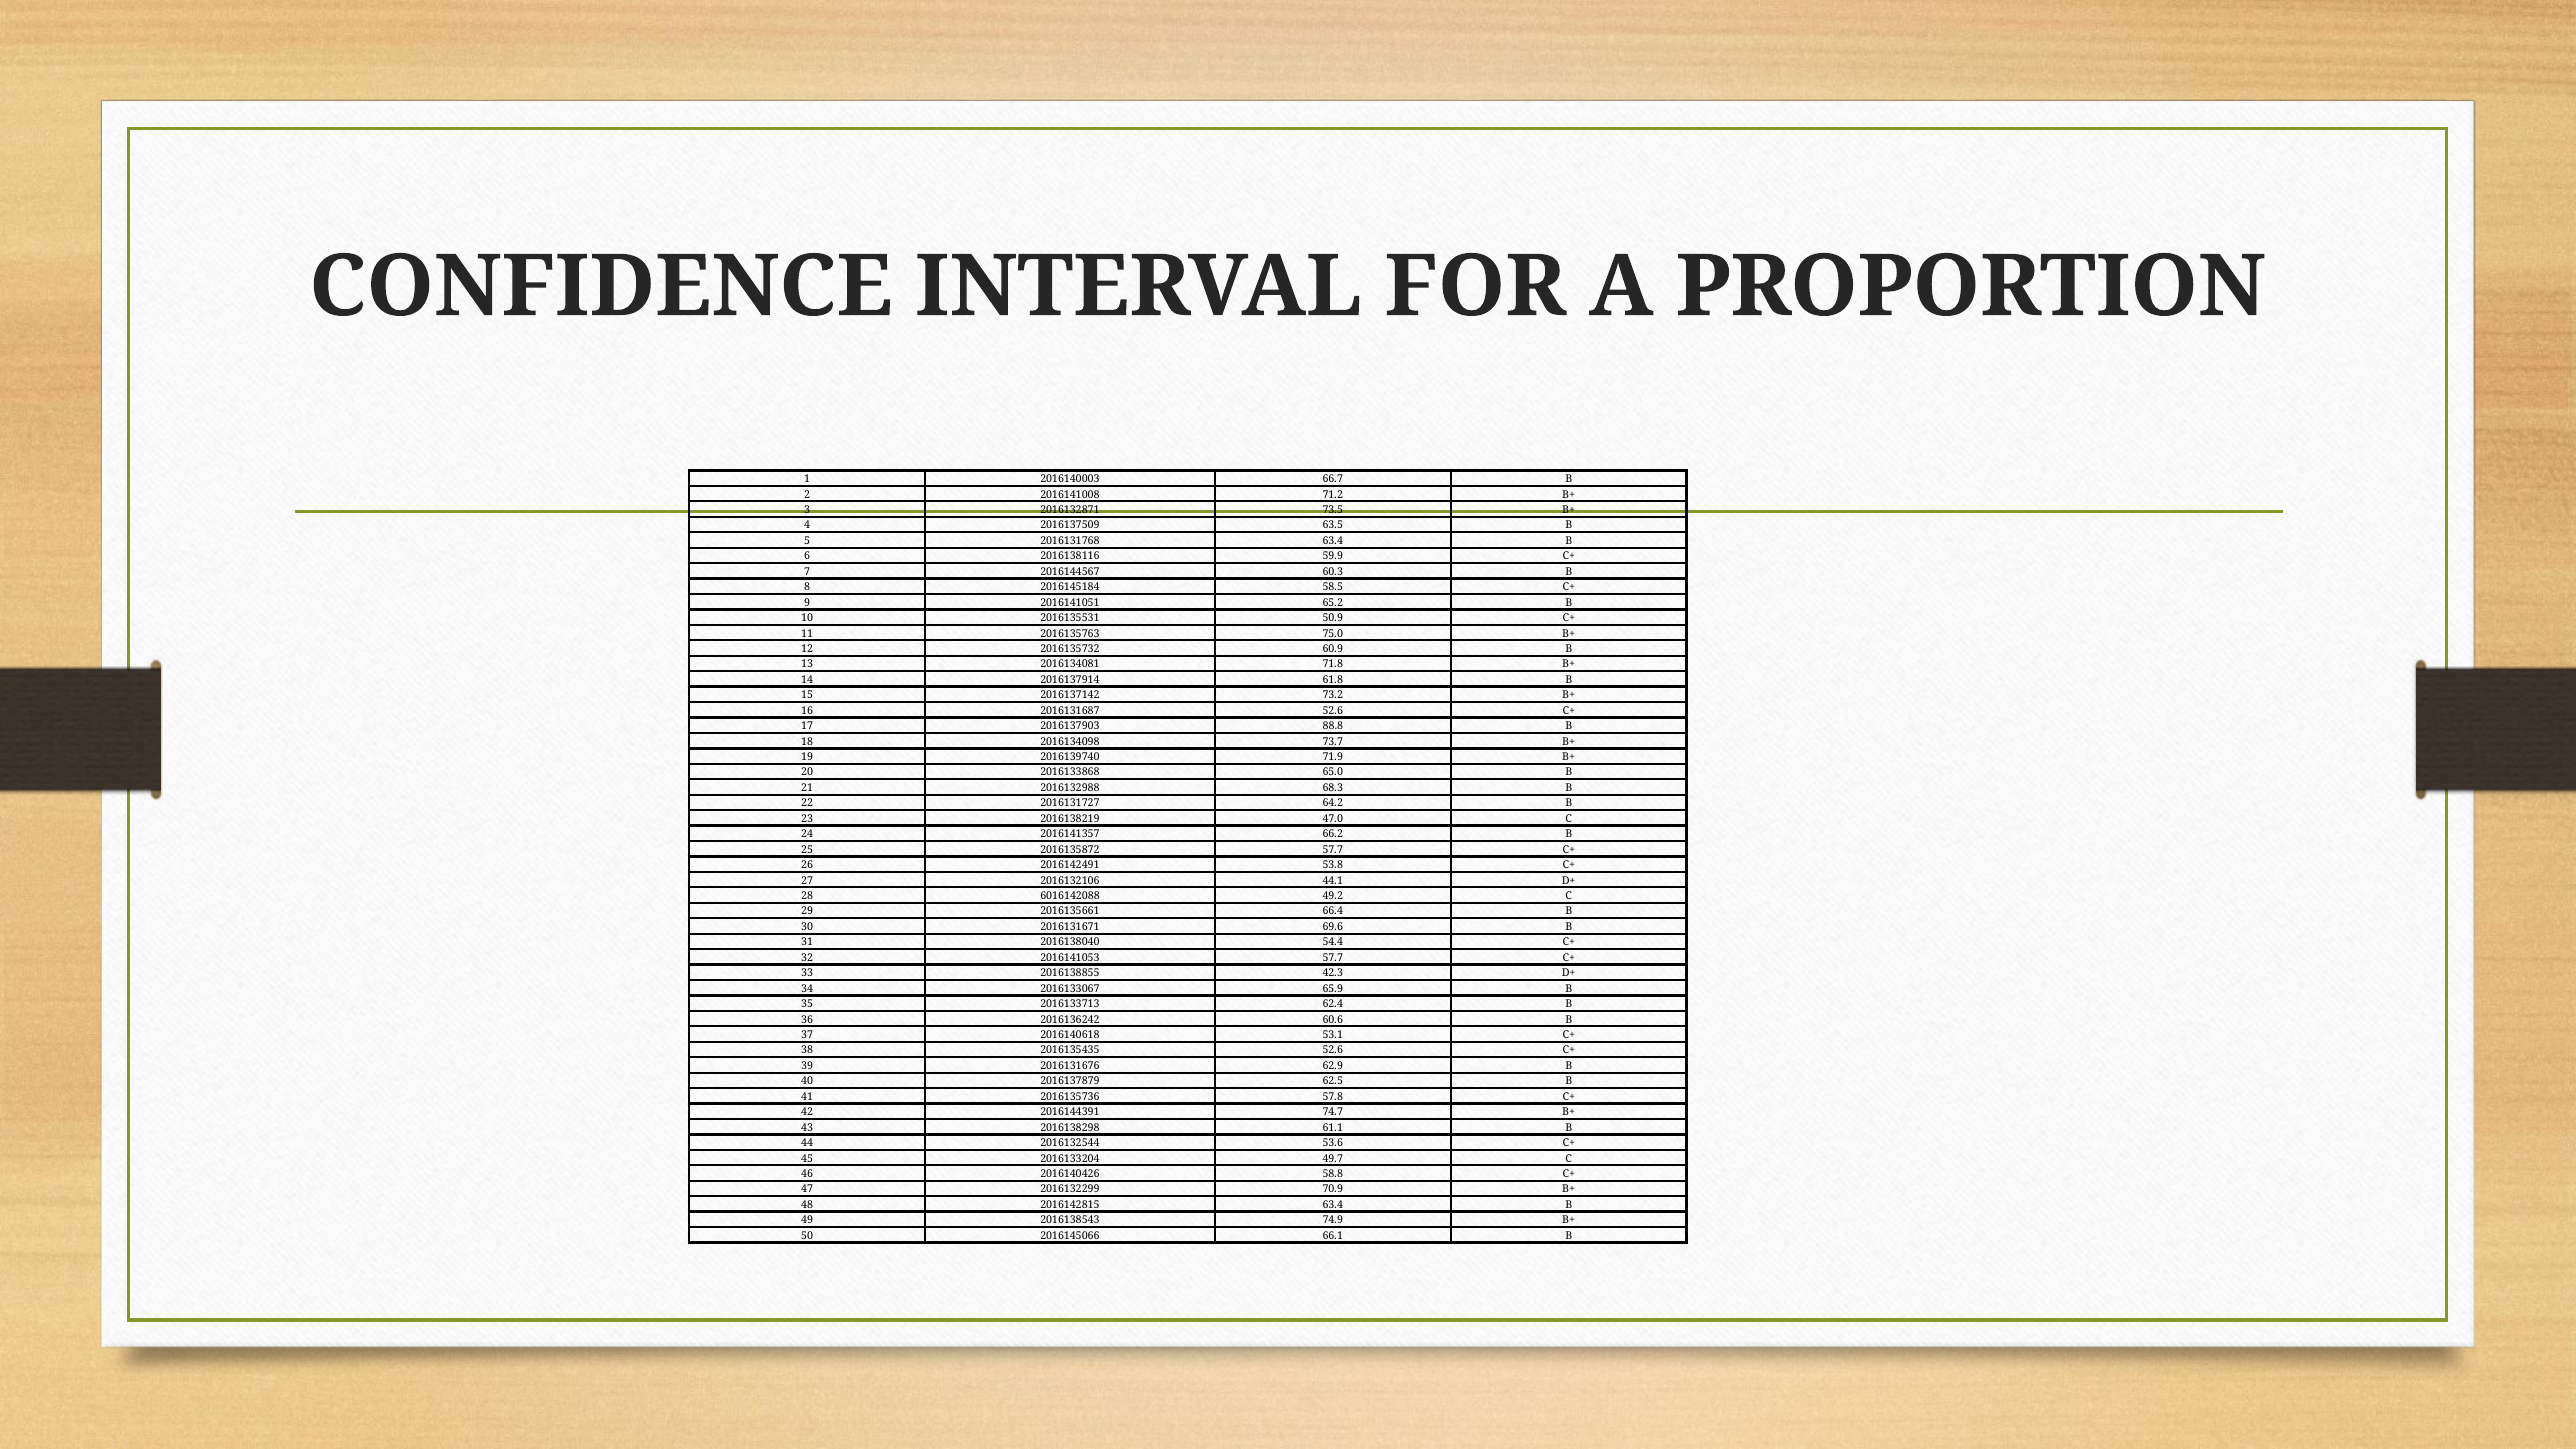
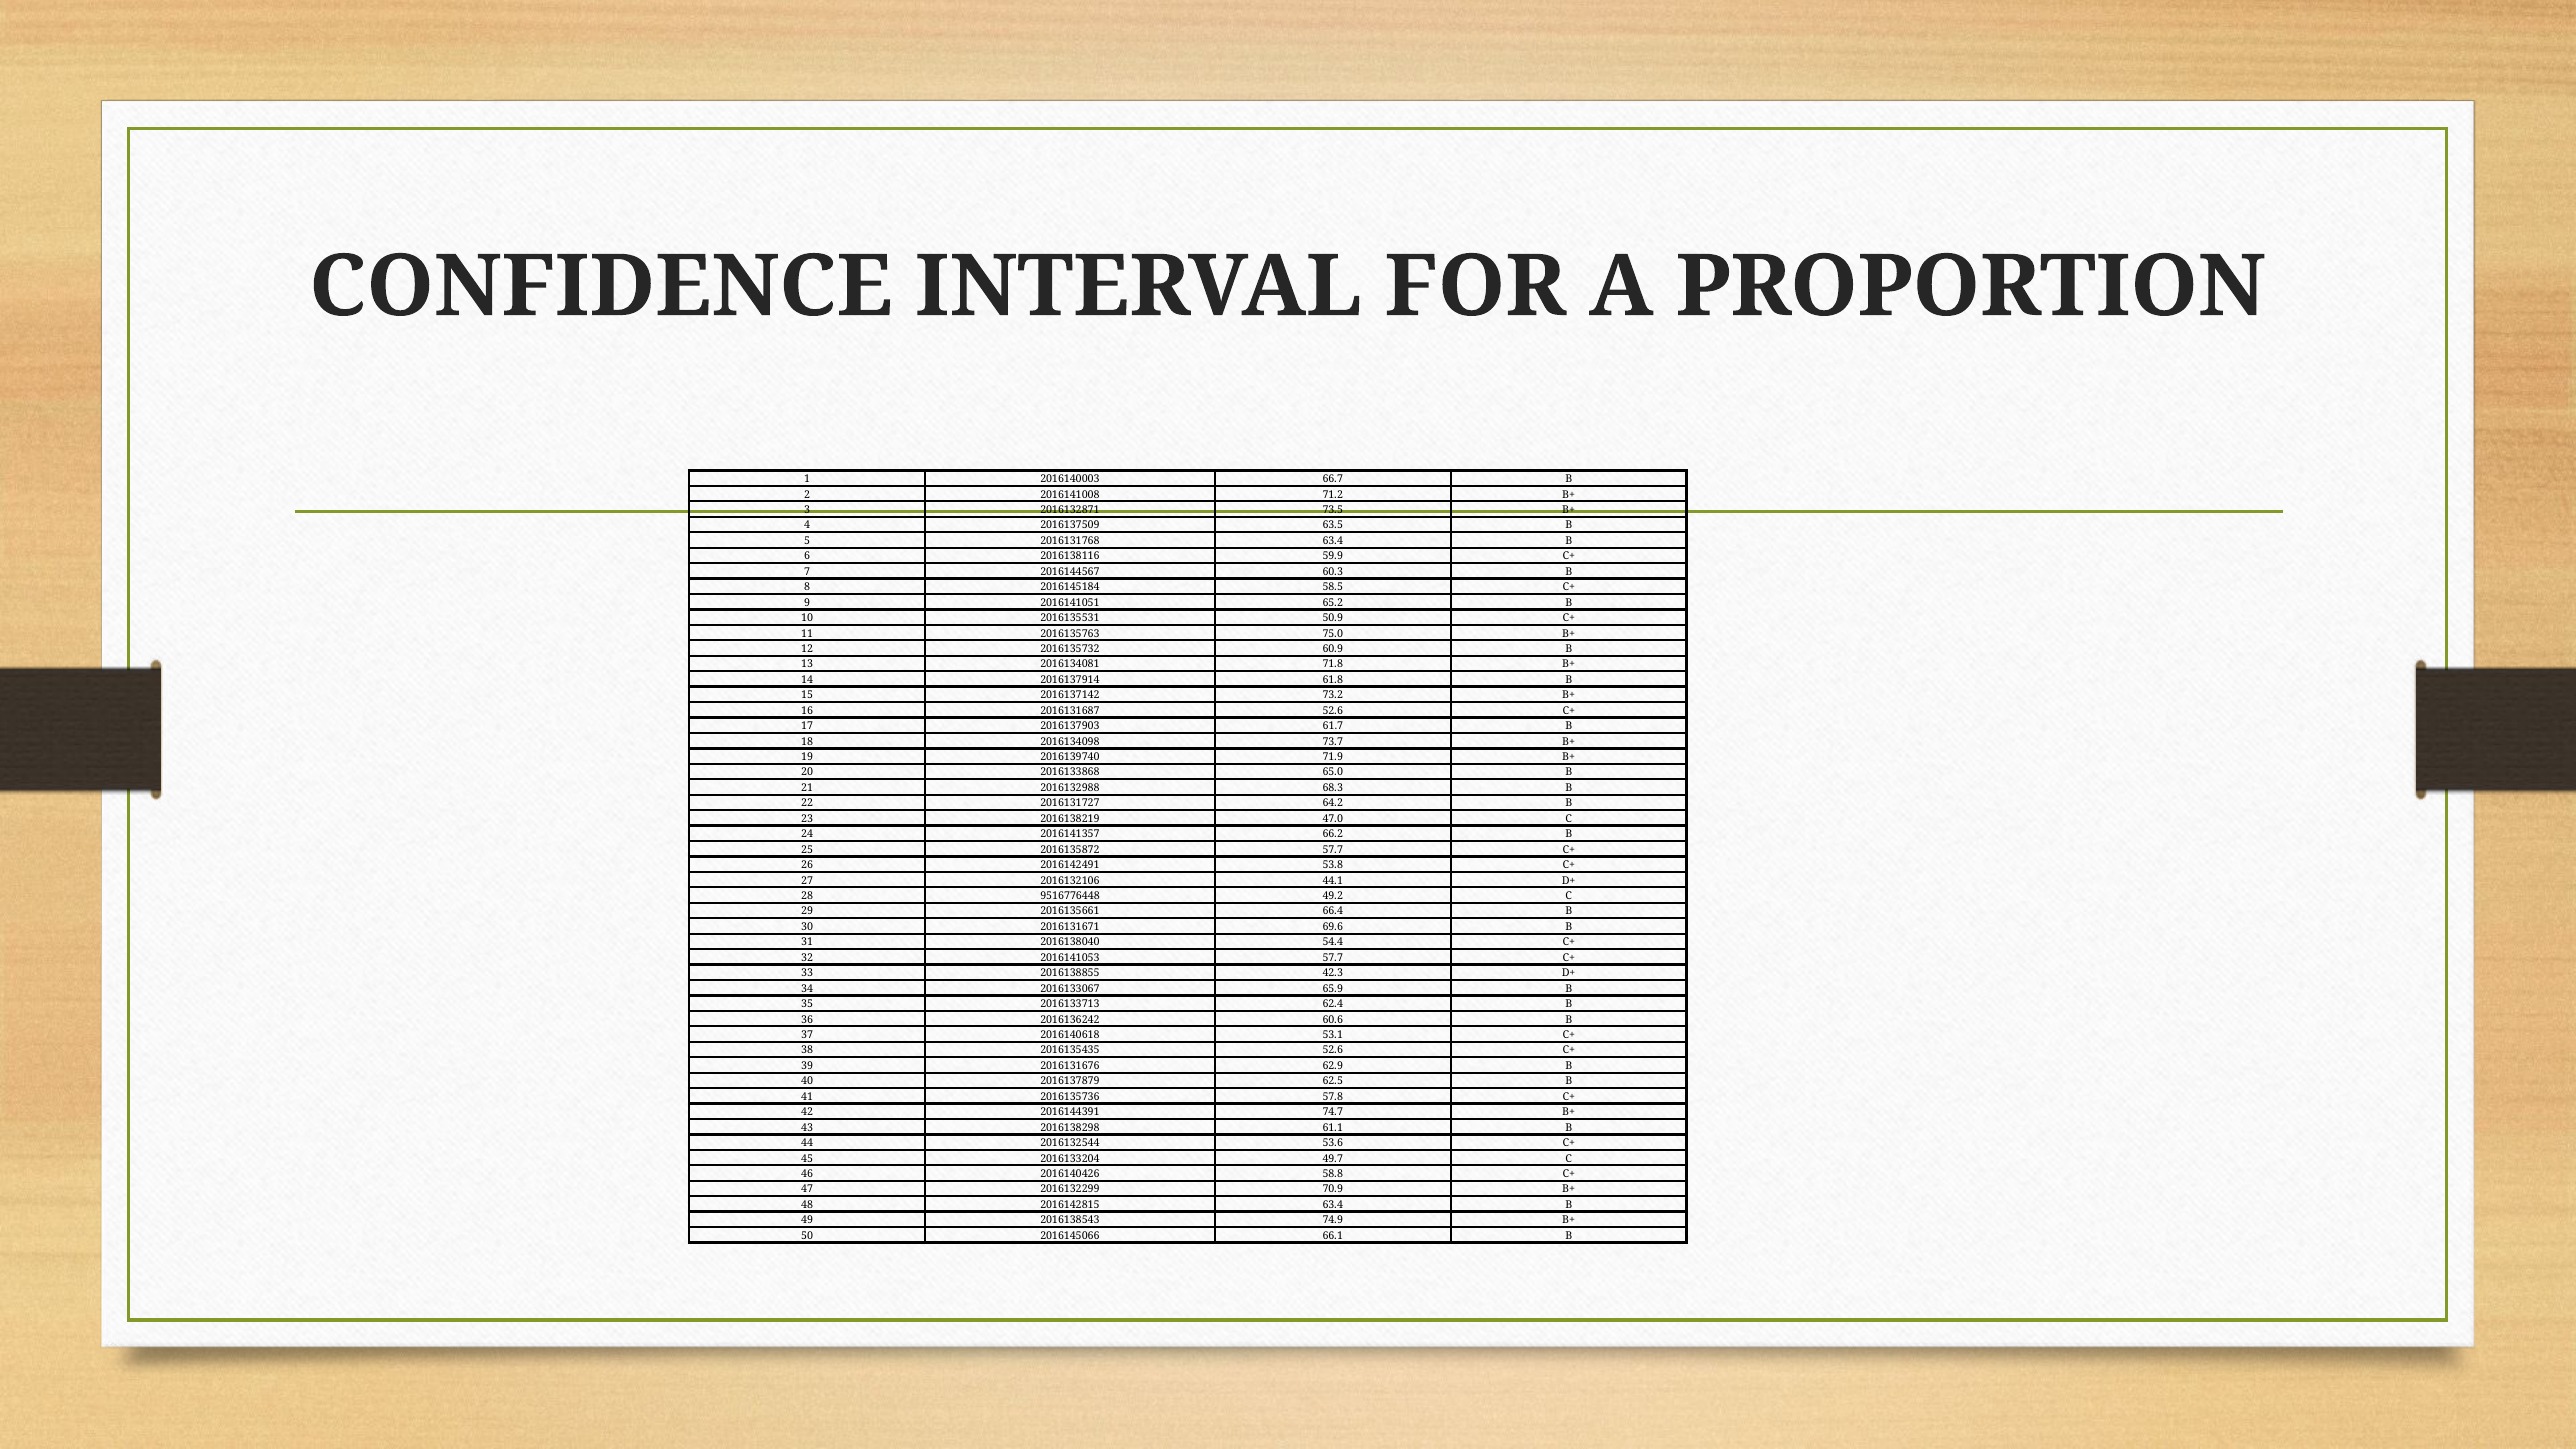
88.8: 88.8 -> 61.7
6016142088: 6016142088 -> 9516776448
